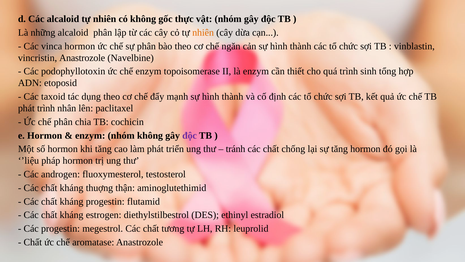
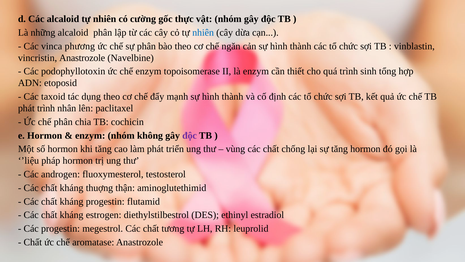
có không: không -> cường
nhiên at (203, 33) colour: orange -> blue
vinca hormon: hormon -> phương
tránh: tránh -> vùng
